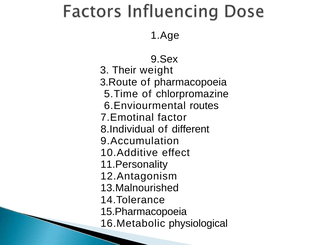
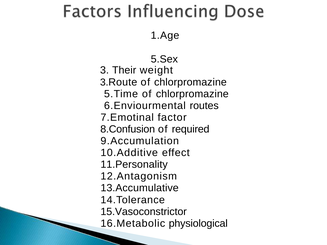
9.Sex: 9.Sex -> 5.Sex
pharmacopoeia at (190, 82): pharmacopoeia -> chlorpromazine
8.Individual: 8.Individual -> 8.Confusion
different: different -> required
13.Malnourished: 13.Malnourished -> 13.Accumulative
15.Pharmacopoeia: 15.Pharmacopoeia -> 15.Vasoconstrictor
